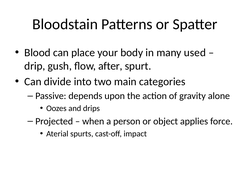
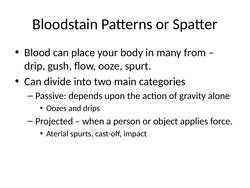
used: used -> from
after: after -> ooze
